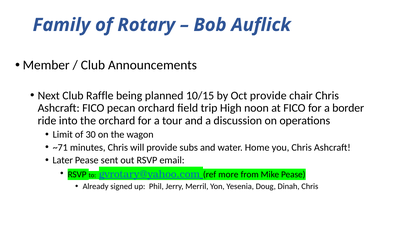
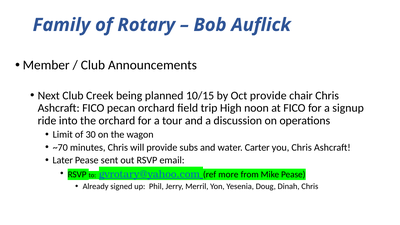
Raffle: Raffle -> Creek
border: border -> signup
~71: ~71 -> ~70
Home: Home -> Carter
